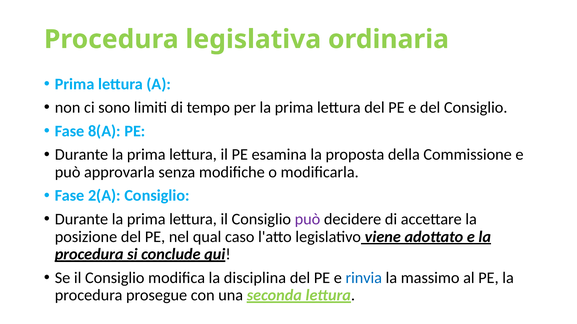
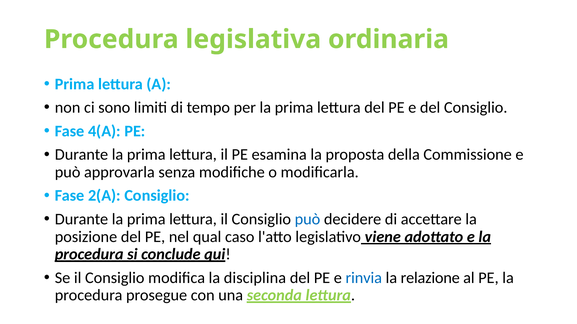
8(A: 8(A -> 4(A
può at (307, 220) colour: purple -> blue
massimo: massimo -> relazione
